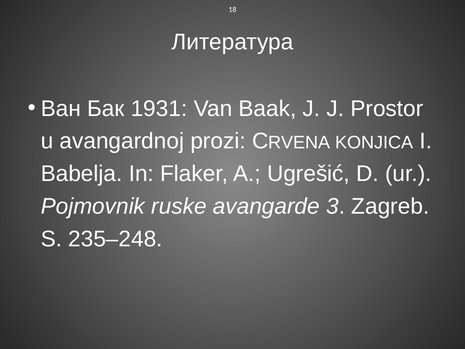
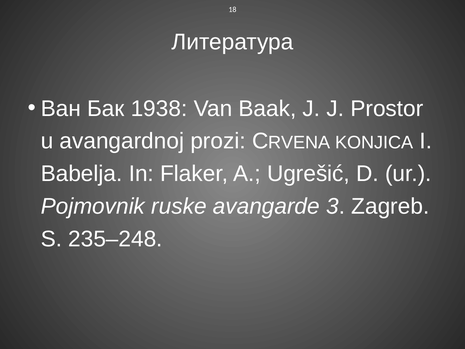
1931: 1931 -> 1938
